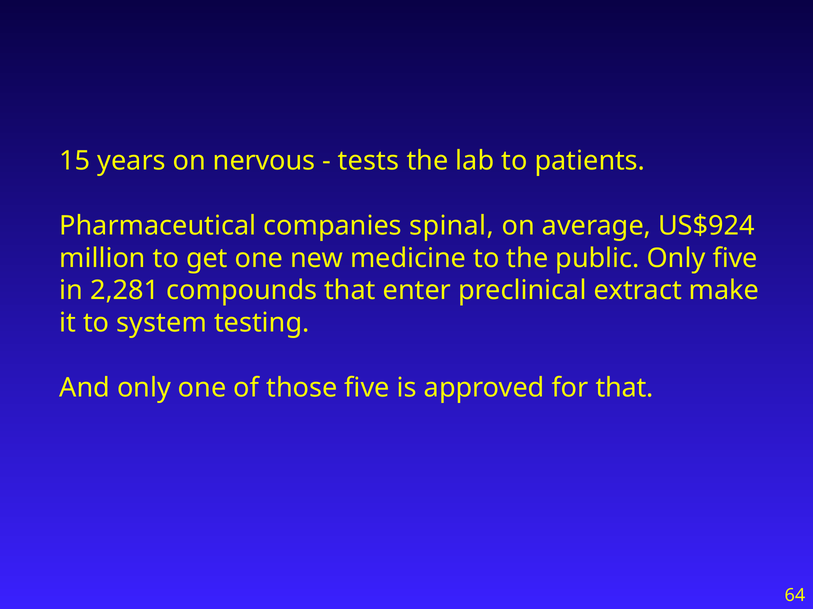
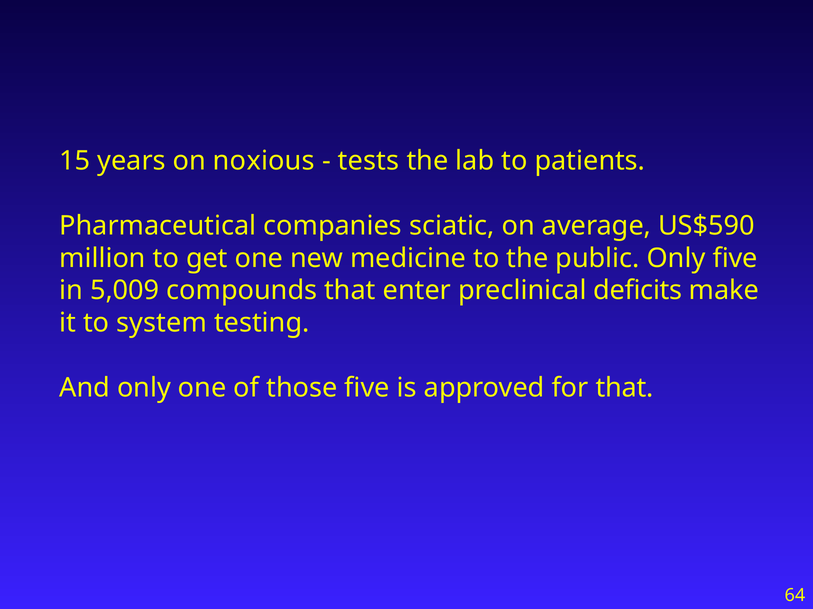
nervous: nervous -> noxious
spinal: spinal -> sciatic
US$924: US$924 -> US$590
2,281: 2,281 -> 5,009
extract: extract -> deficits
